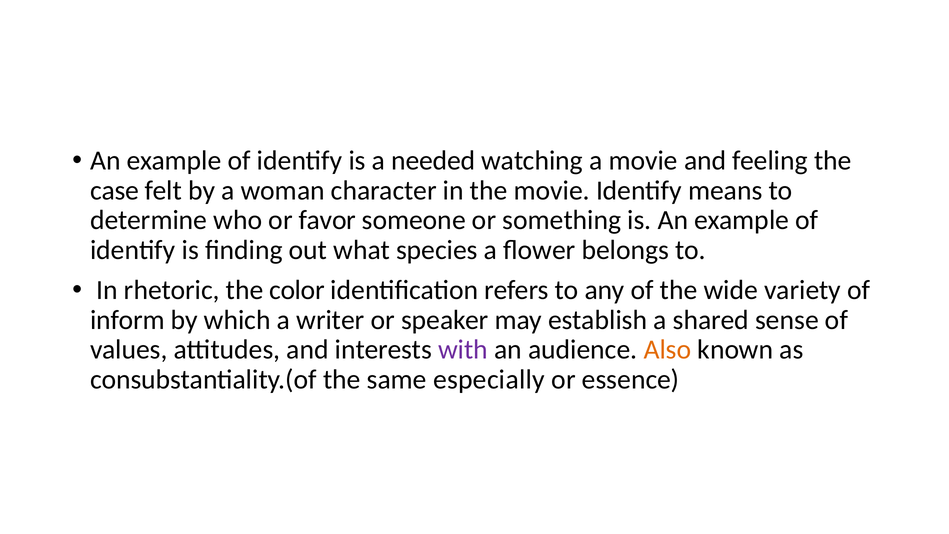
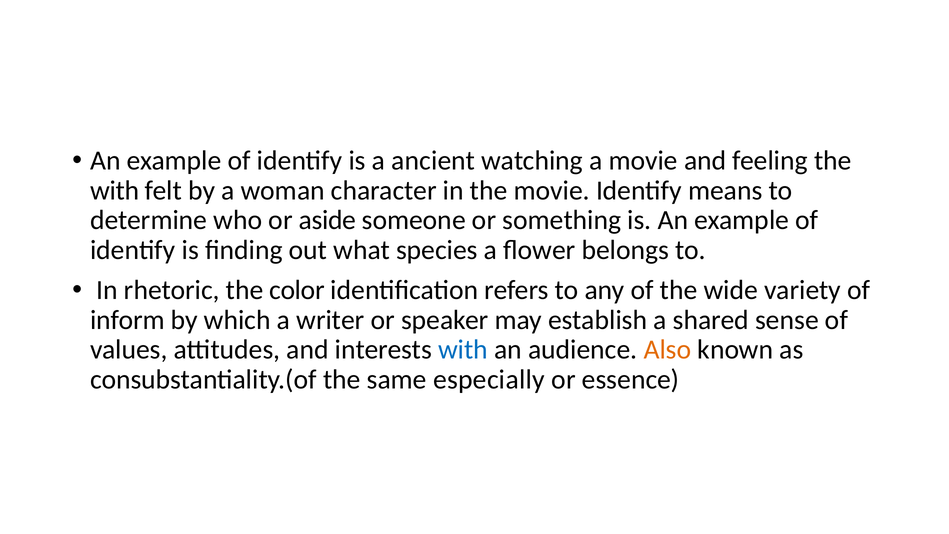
needed: needed -> ancient
case at (115, 190): case -> with
favor: favor -> aside
with at (463, 350) colour: purple -> blue
